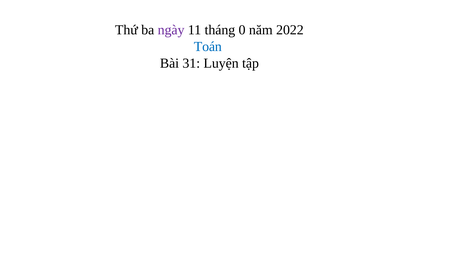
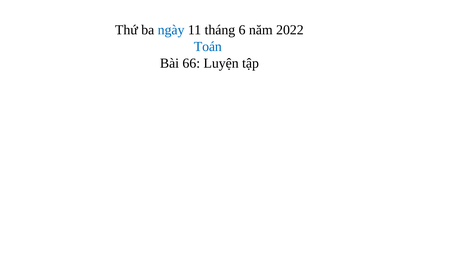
ngày colour: purple -> blue
0: 0 -> 6
31: 31 -> 66
